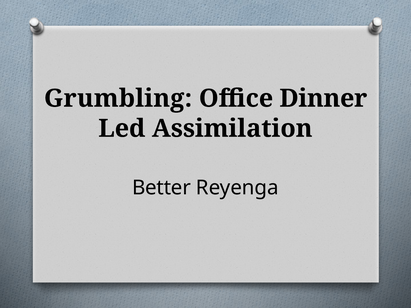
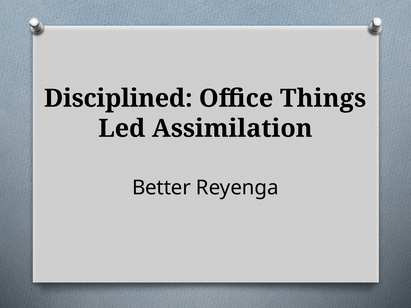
Grumbling: Grumbling -> Disciplined
Dinner: Dinner -> Things
